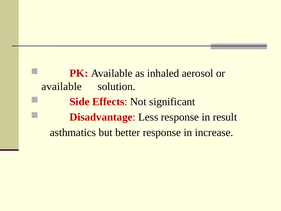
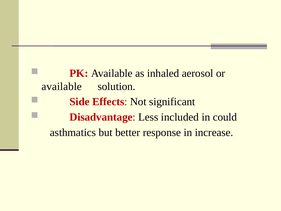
Less response: response -> included
result: result -> could
